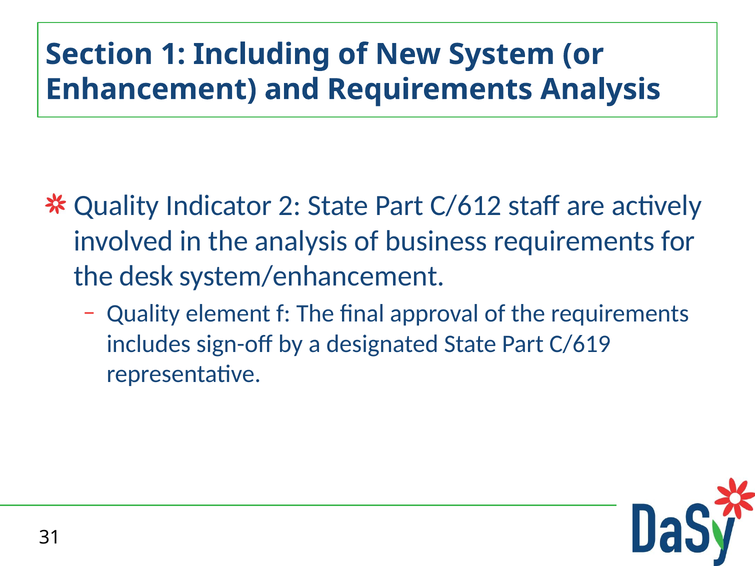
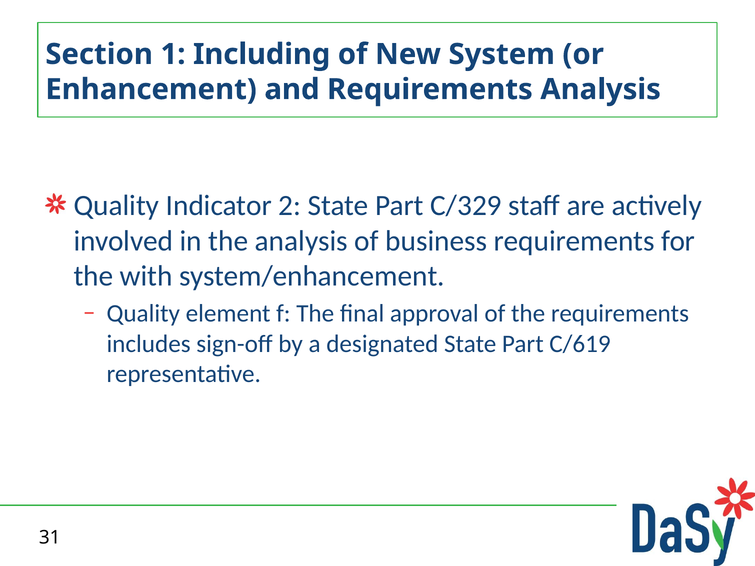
C/612: C/612 -> C/329
desk: desk -> with
